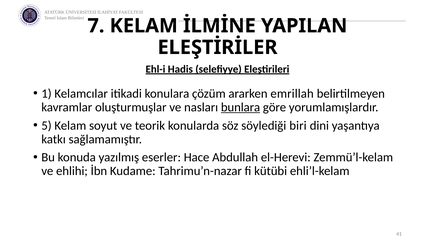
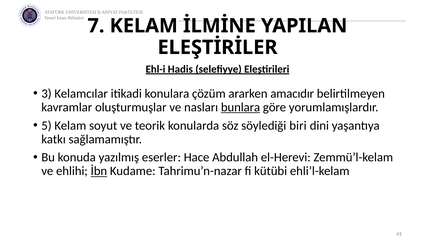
1: 1 -> 3
emrillah: emrillah -> amacıdır
İbn underline: none -> present
